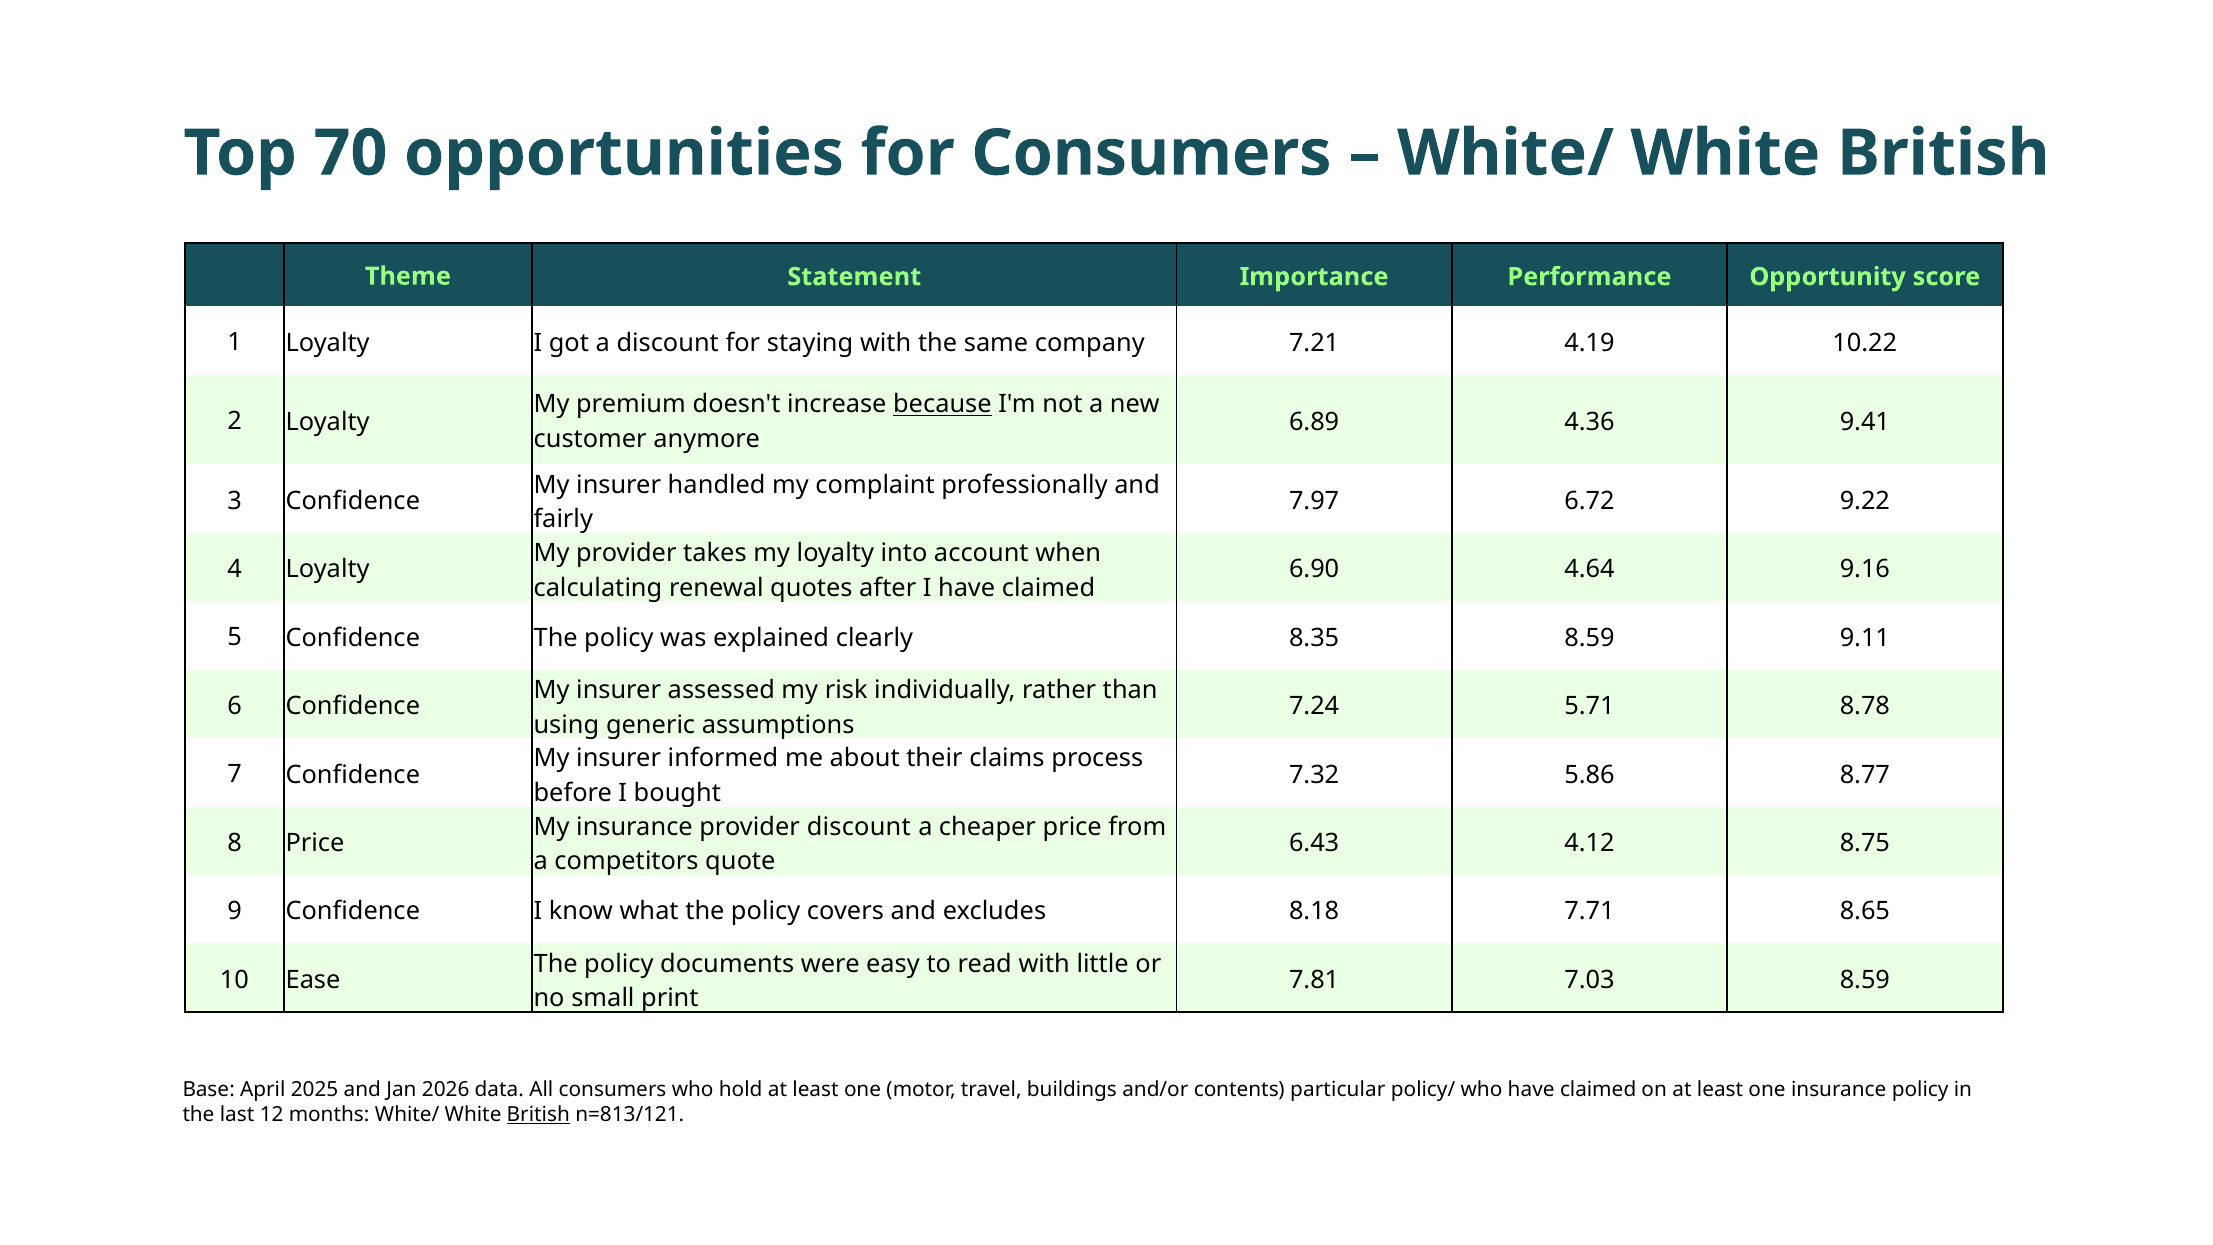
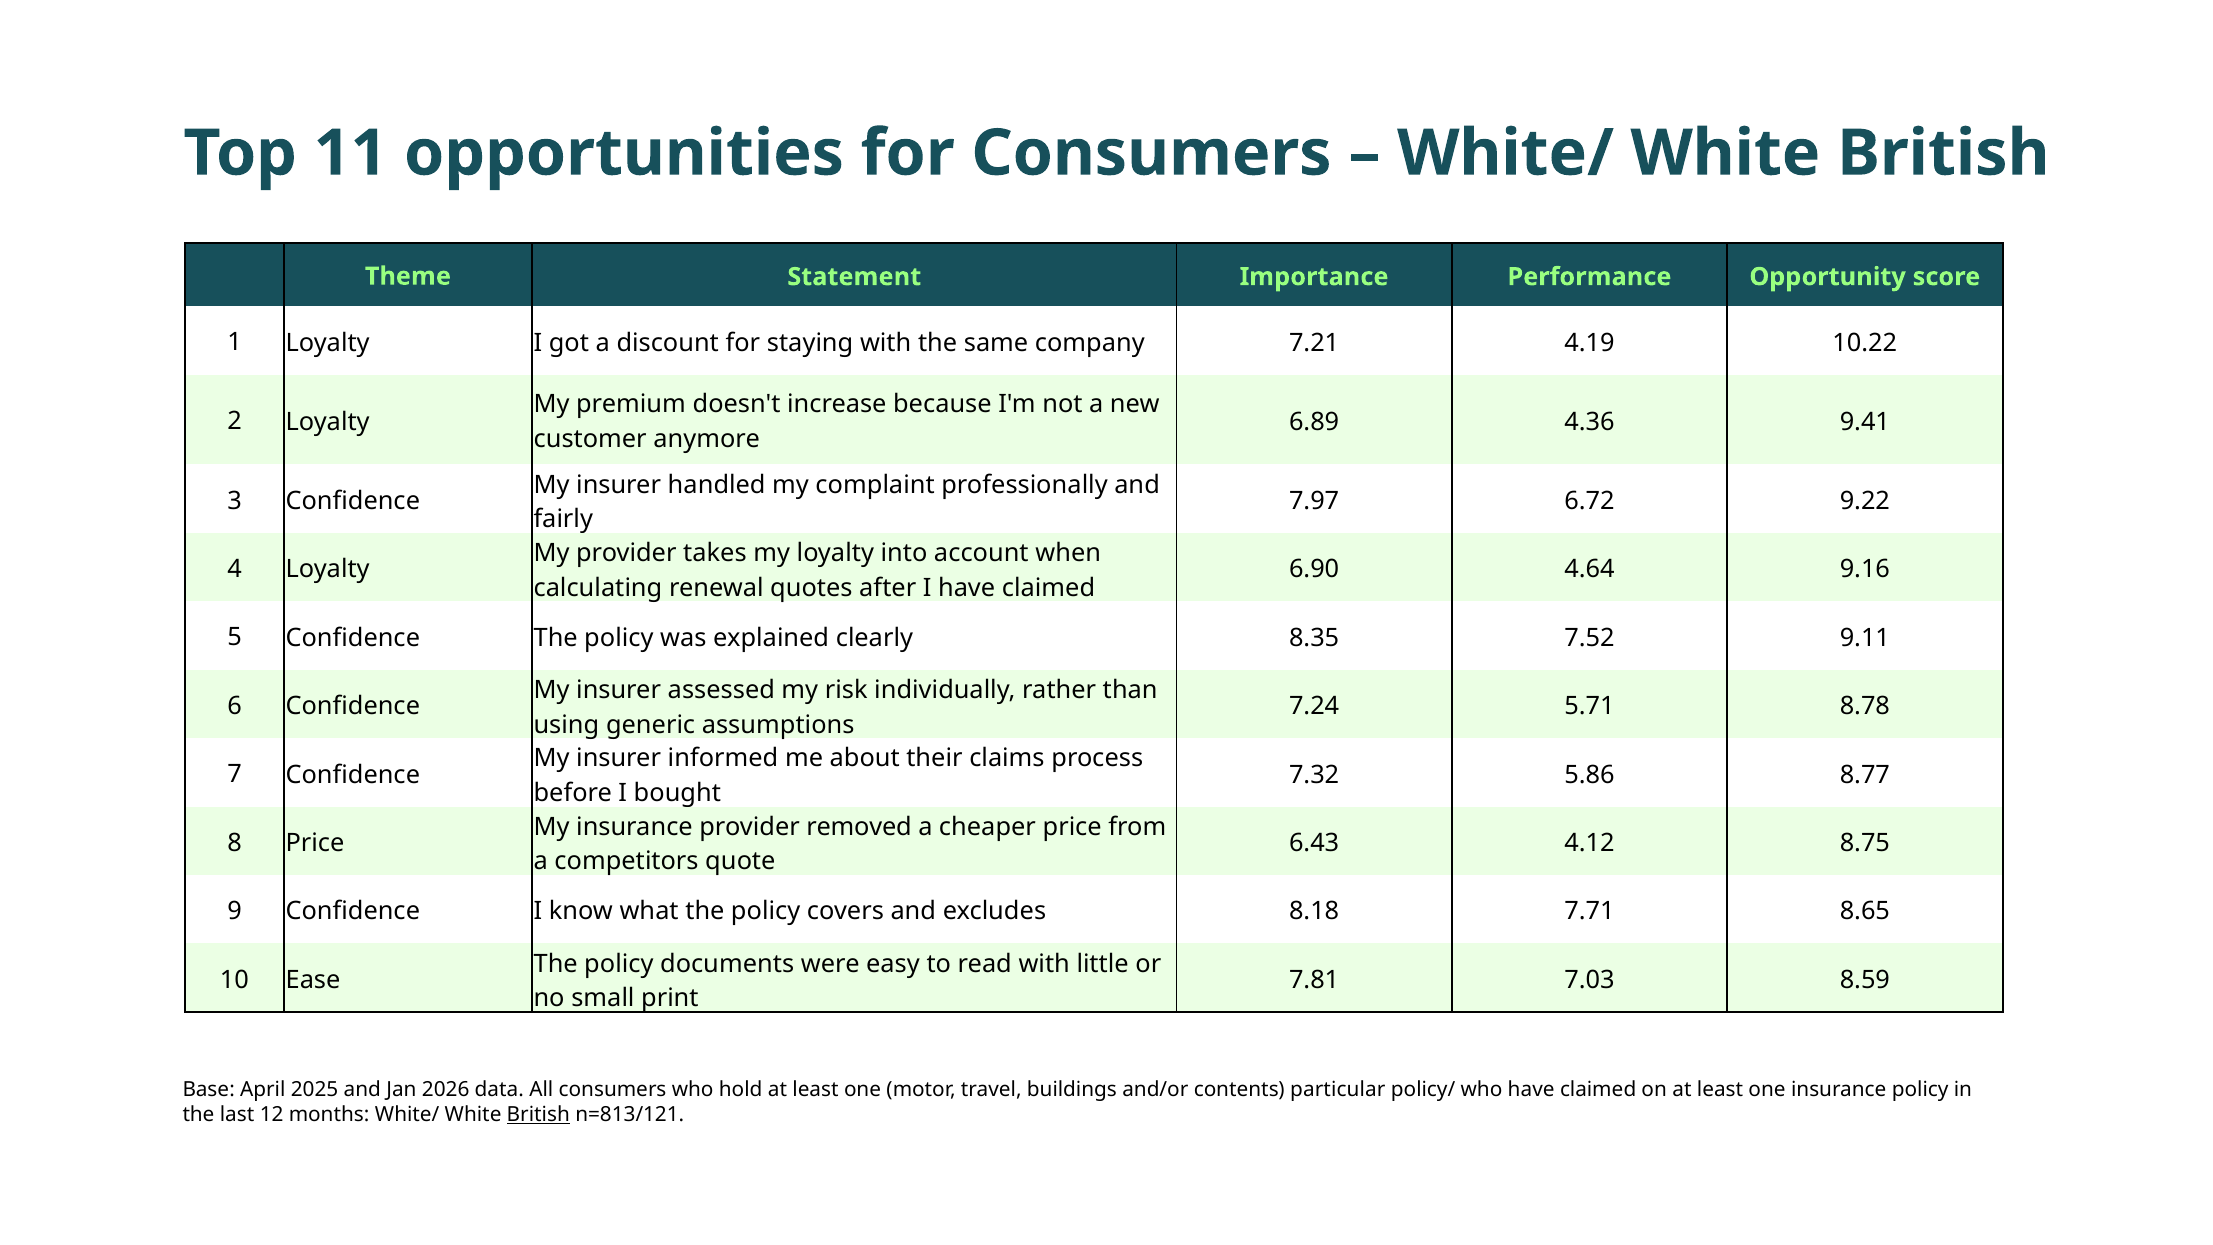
70: 70 -> 11
because underline: present -> none
8.35 8.59: 8.59 -> 7.52
provider discount: discount -> removed
